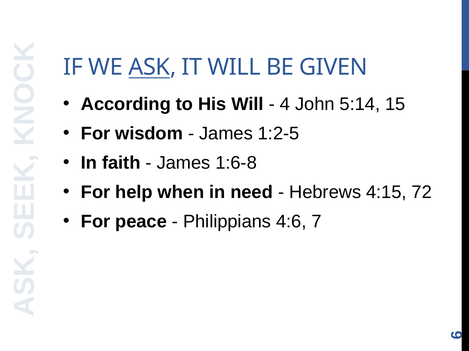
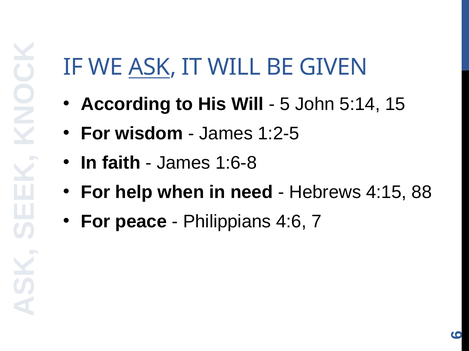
4: 4 -> 5
72: 72 -> 88
